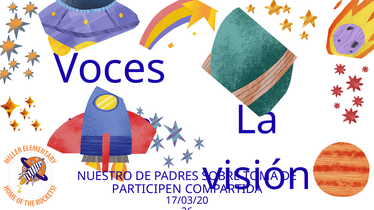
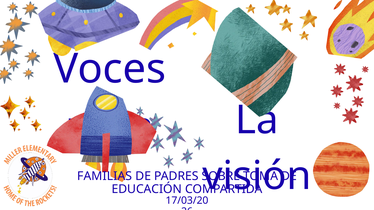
NUESTRO: NUESTRO -> FAMILIAS
PARTICIPEN: PARTICIPEN -> EDUCACIÓN
